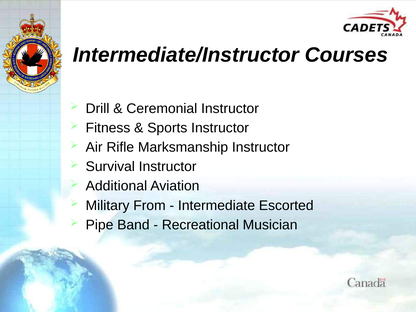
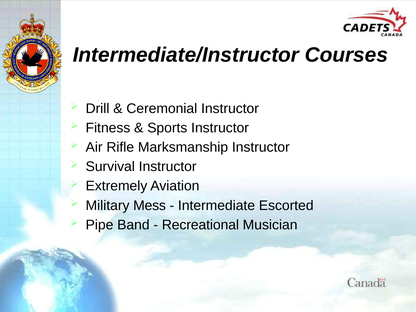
Additional: Additional -> Extremely
From: From -> Mess
